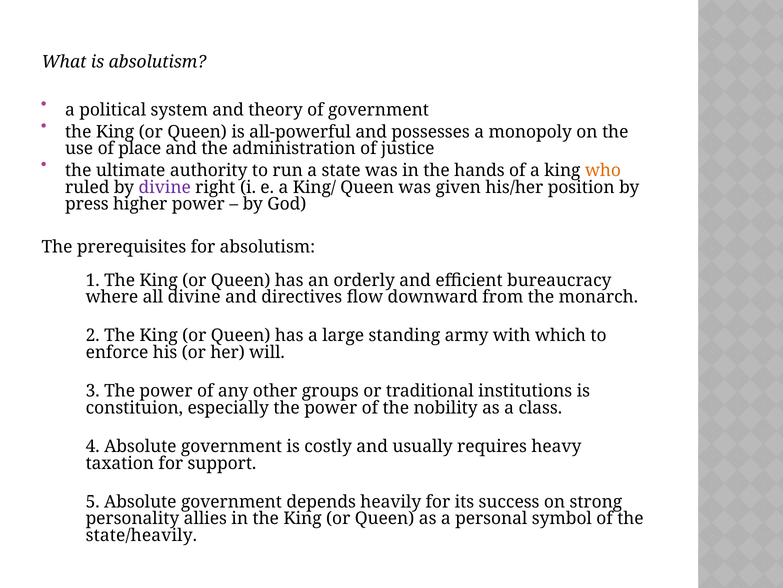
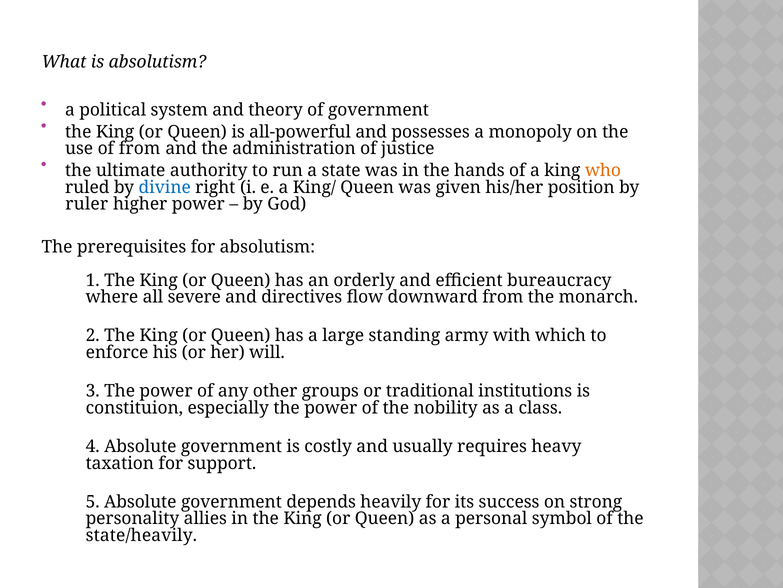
of place: place -> from
divine at (165, 187) colour: purple -> blue
press: press -> ruler
all divine: divine -> severe
